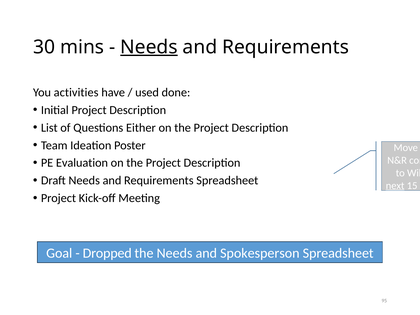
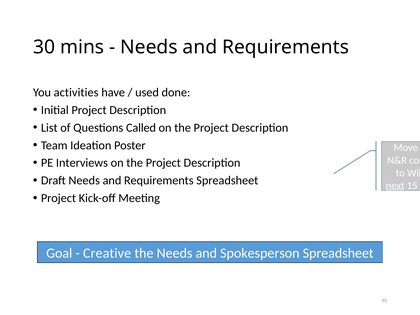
Needs at (149, 47) underline: present -> none
Either: Either -> Called
Evaluation: Evaluation -> Interviews
Dropped: Dropped -> Creative
